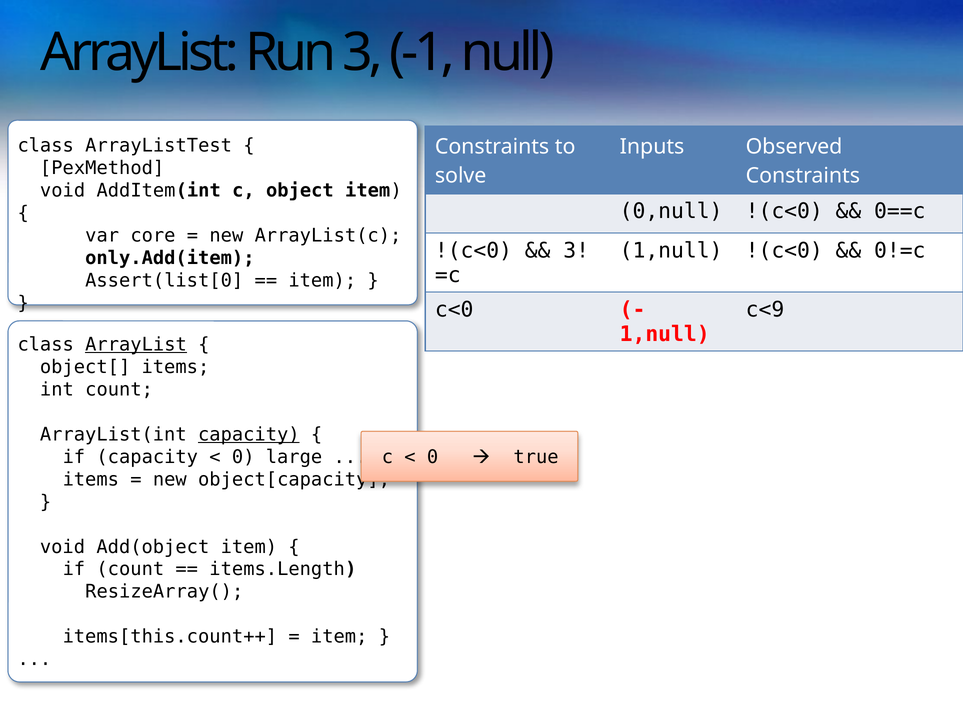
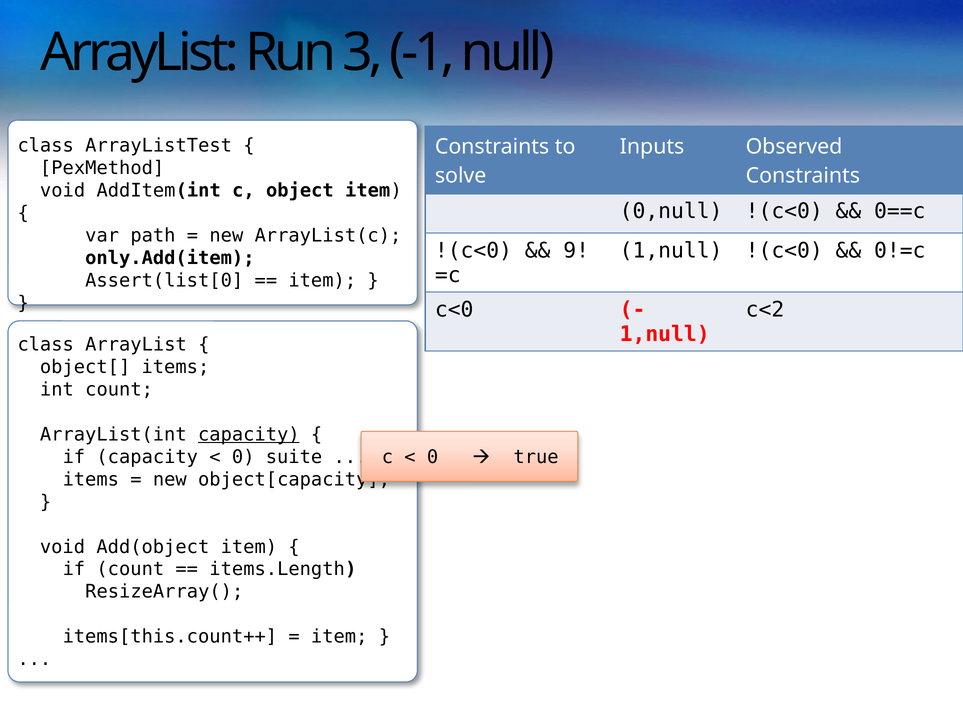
core: core -> path
3 at (576, 251): 3 -> 9
c<9: c<9 -> c<2
ArrayList at (136, 345) underline: present -> none
large: large -> suite
